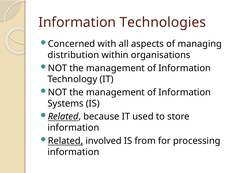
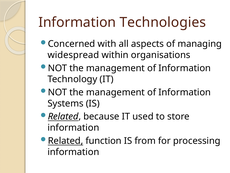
distribution: distribution -> widespread
involved: involved -> function
